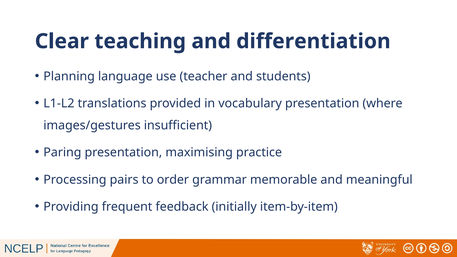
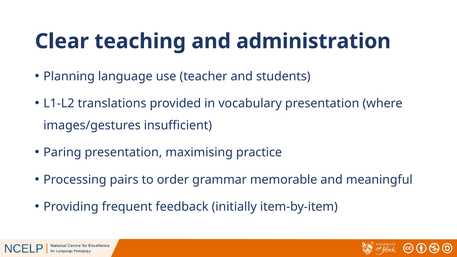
differentiation: differentiation -> administration
